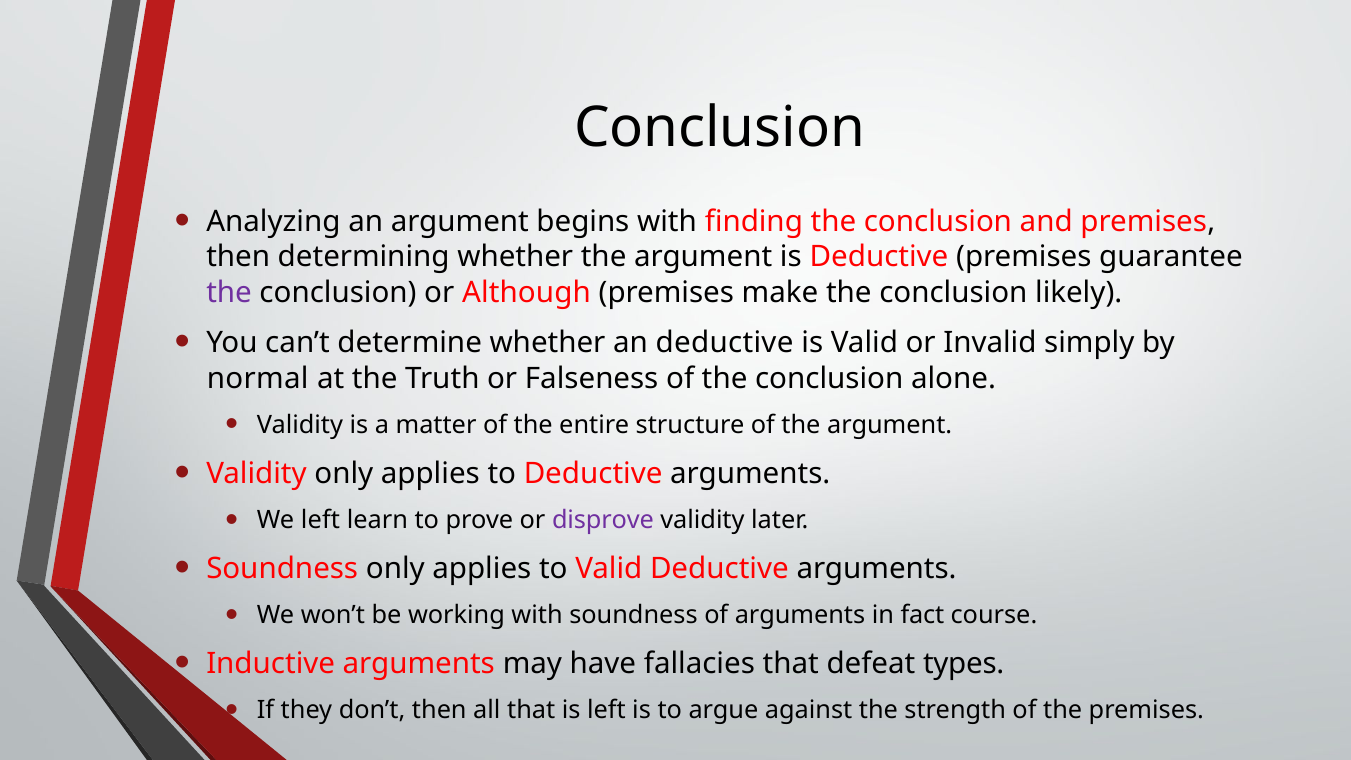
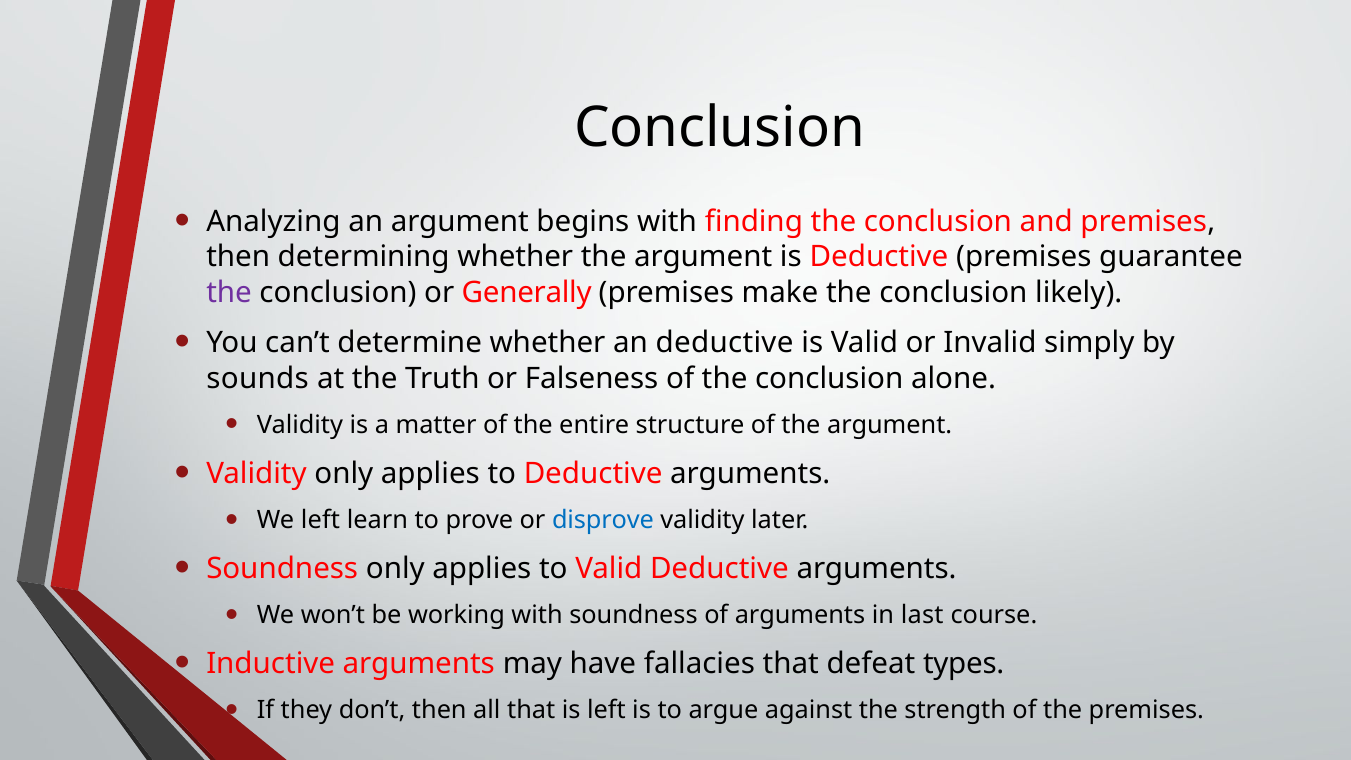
Although: Although -> Generally
normal: normal -> sounds
disprove colour: purple -> blue
fact: fact -> last
